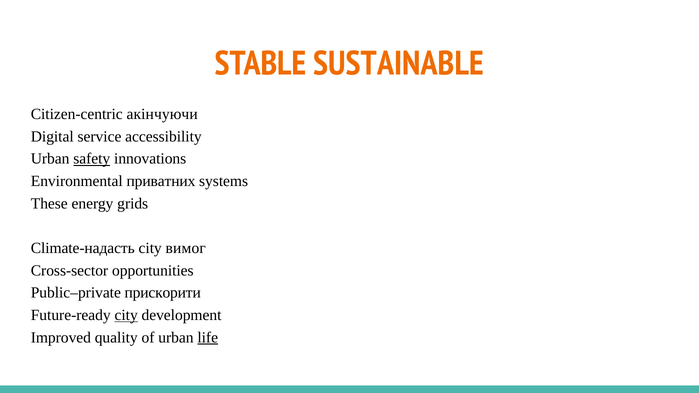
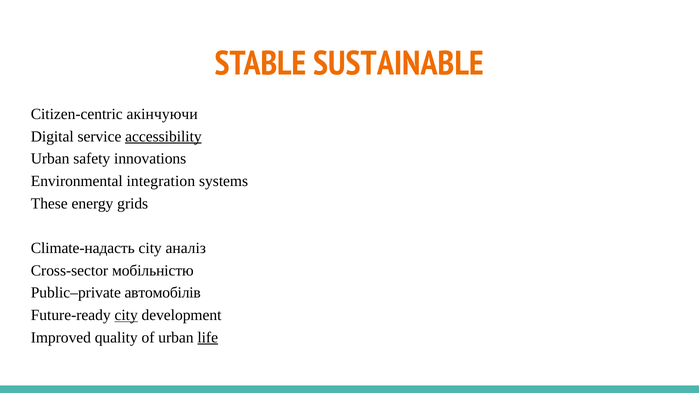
accessibility underline: none -> present
safety underline: present -> none
приватних: приватних -> integration
вимог: вимог -> аналіз
opportunities: opportunities -> мобільністю
прискорити: прискорити -> автомобілів
